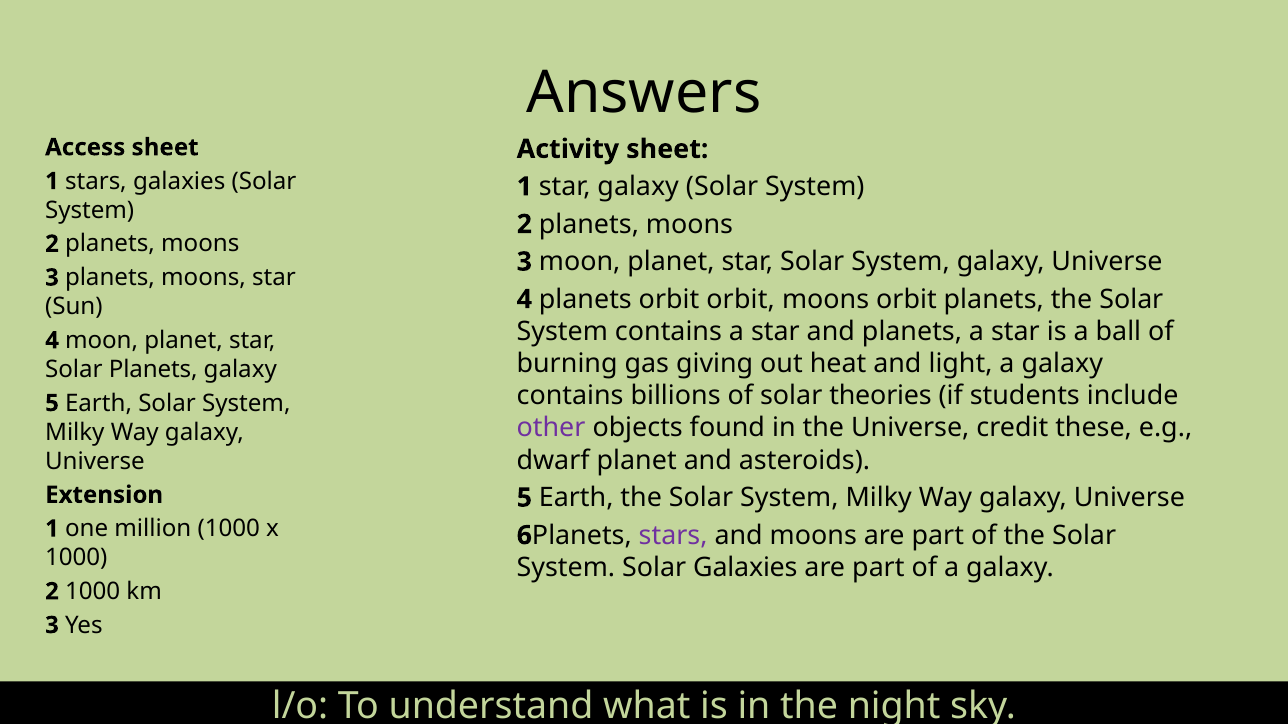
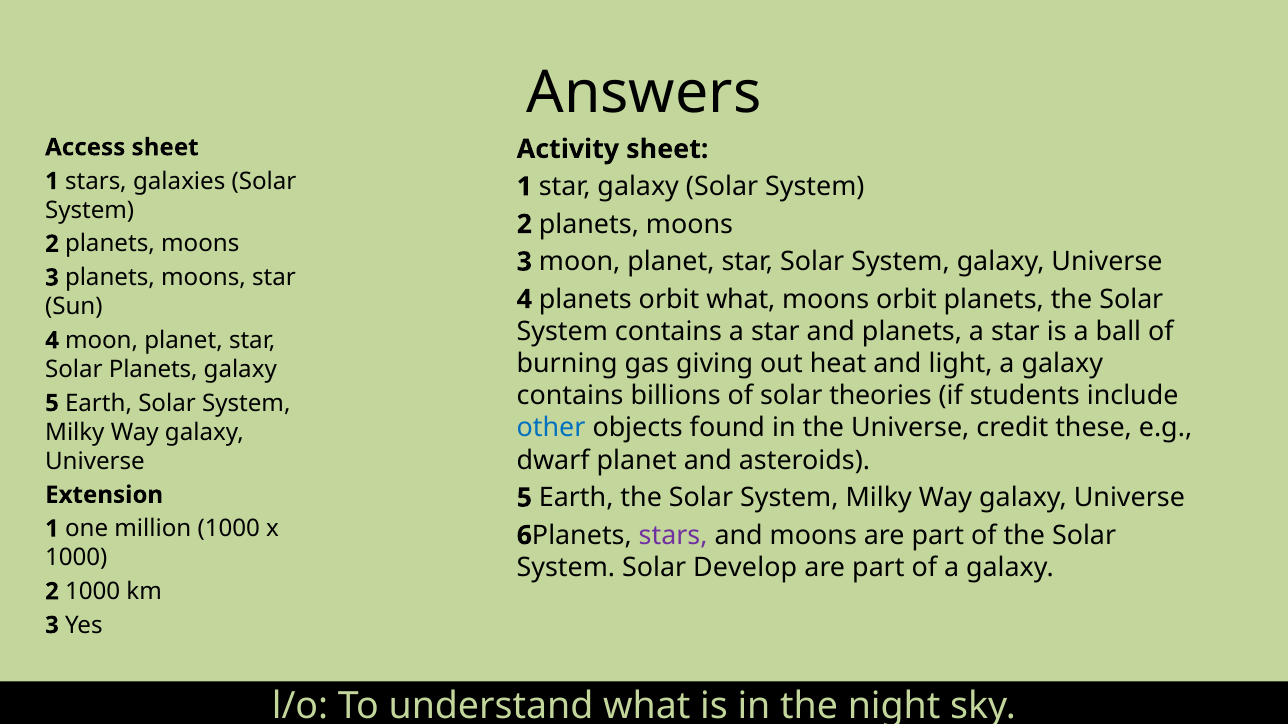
orbit orbit: orbit -> what
other colour: purple -> blue
Solar Galaxies: Galaxies -> Develop
